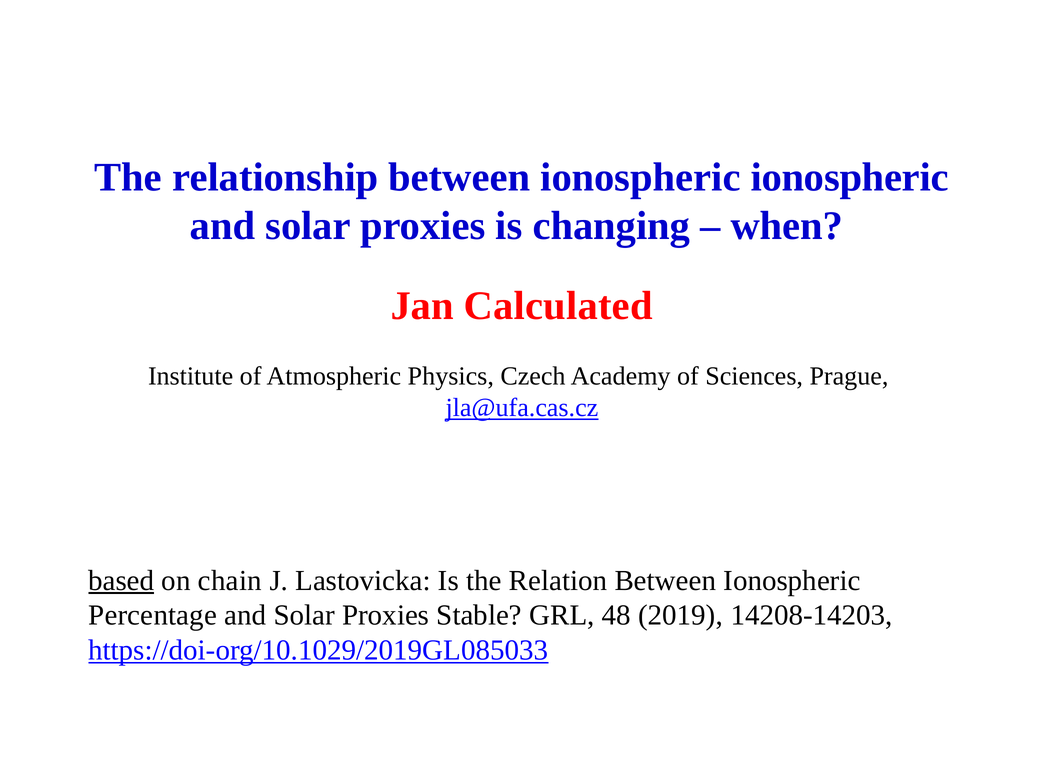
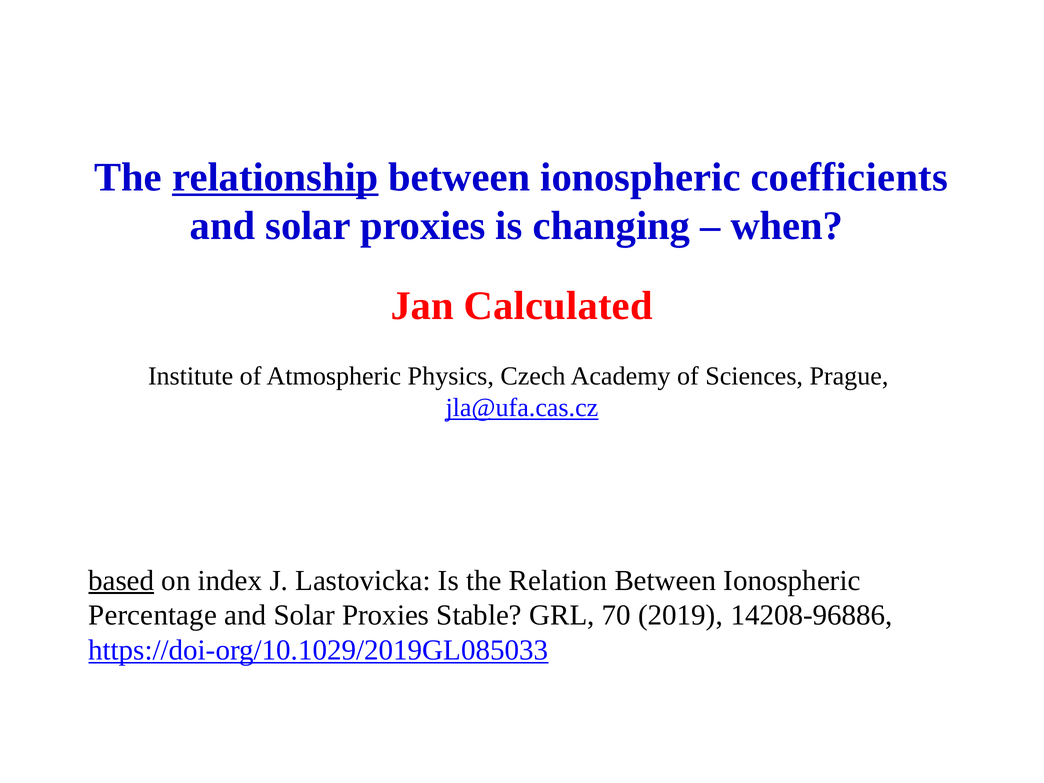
relationship underline: none -> present
ionospheric ionospheric: ionospheric -> coefficients
chain: chain -> index
48: 48 -> 70
14208-14203: 14208-14203 -> 14208-96886
